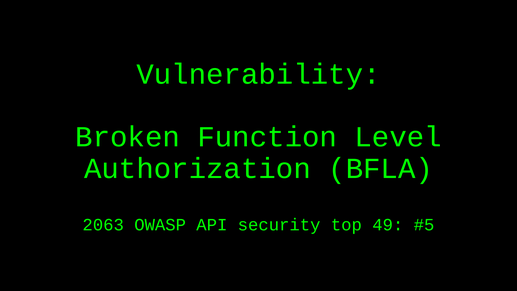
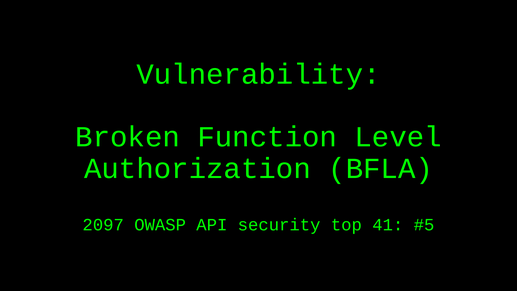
2063: 2063 -> 2097
49: 49 -> 41
